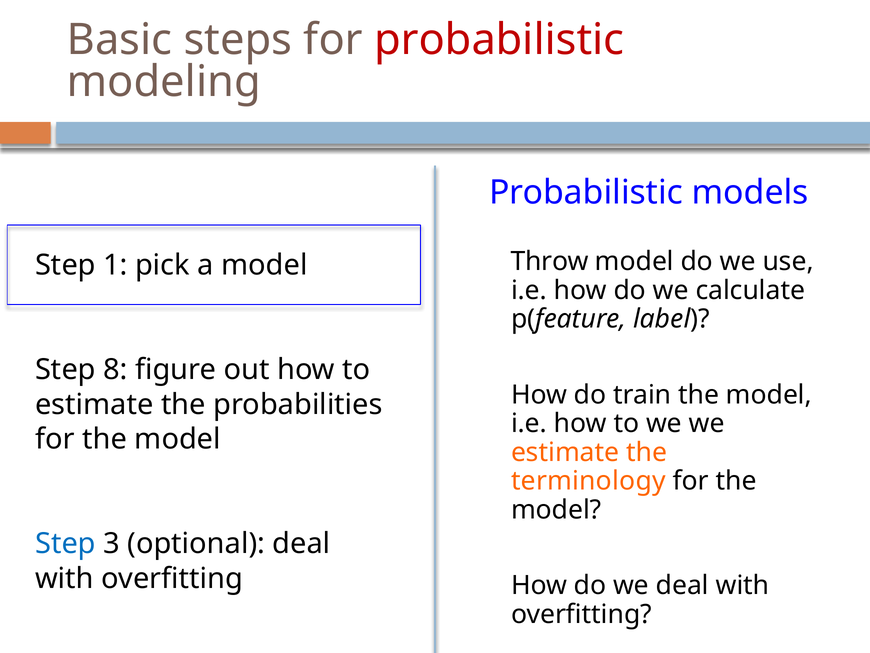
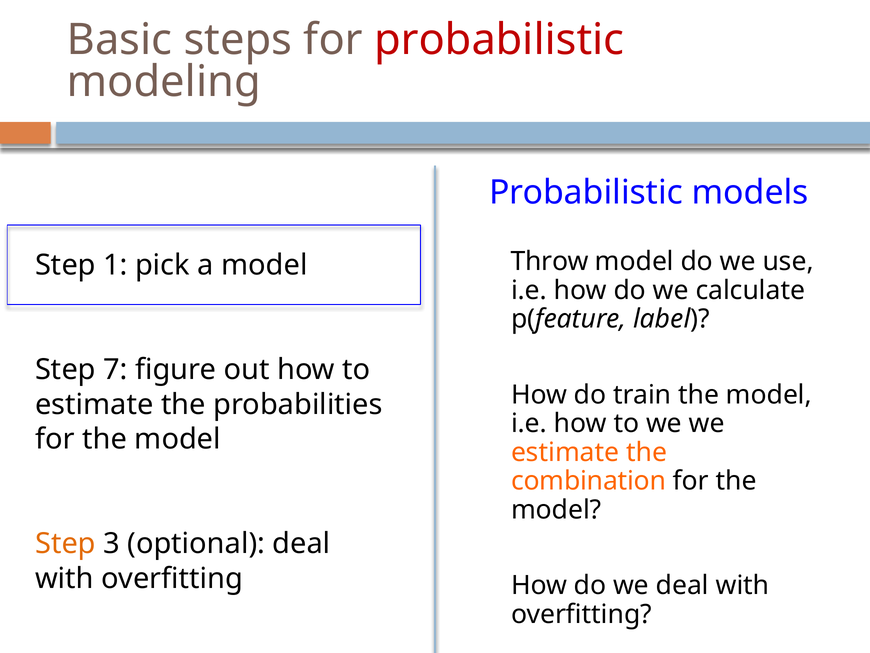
8: 8 -> 7
terminology: terminology -> combination
Step at (65, 543) colour: blue -> orange
